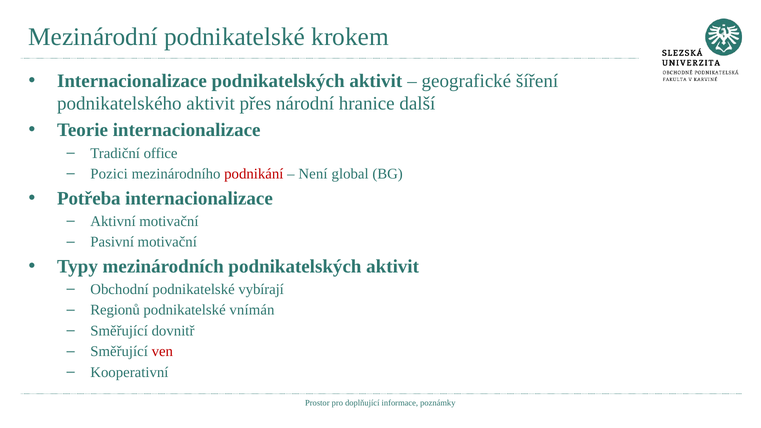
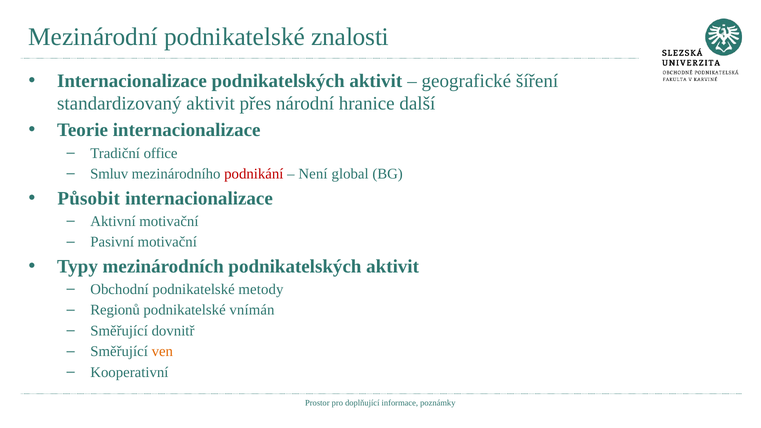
krokem: krokem -> znalosti
podnikatelského: podnikatelského -> standardizovaný
Pozici: Pozici -> Smluv
Potřeba: Potřeba -> Působit
vybírají: vybírají -> metody
ven colour: red -> orange
